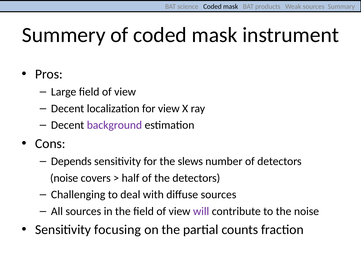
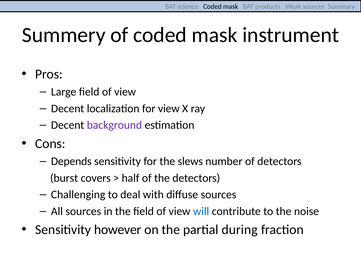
noise at (64, 178): noise -> burst
will colour: purple -> blue
focusing: focusing -> however
counts: counts -> during
